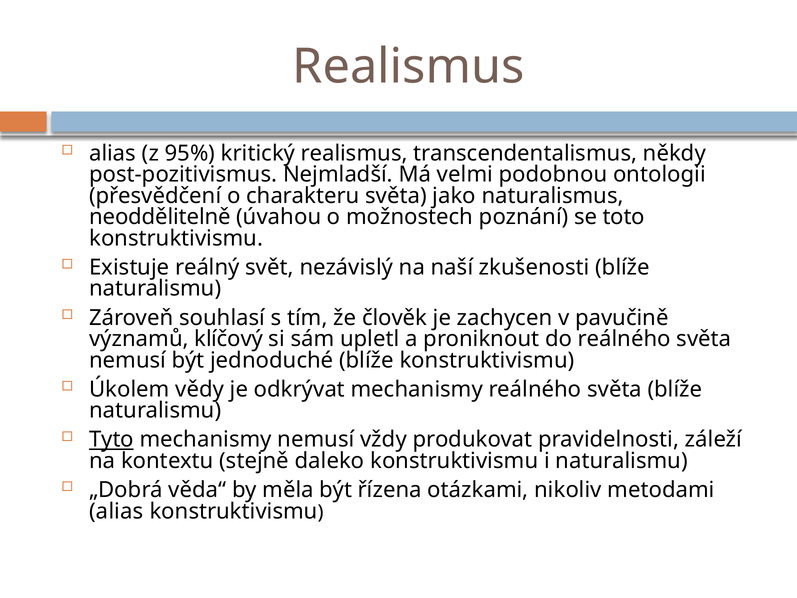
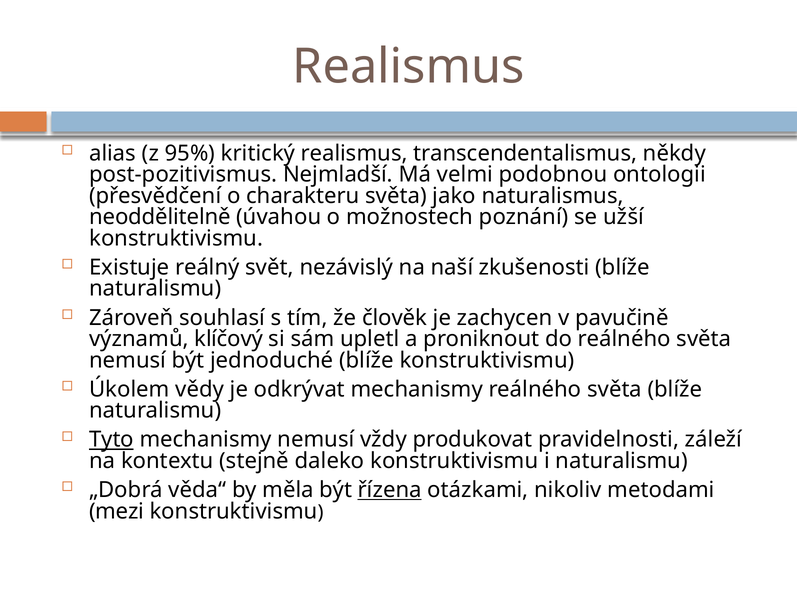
toto: toto -> užší
řízena underline: none -> present
alias at (116, 511): alias -> mezi
